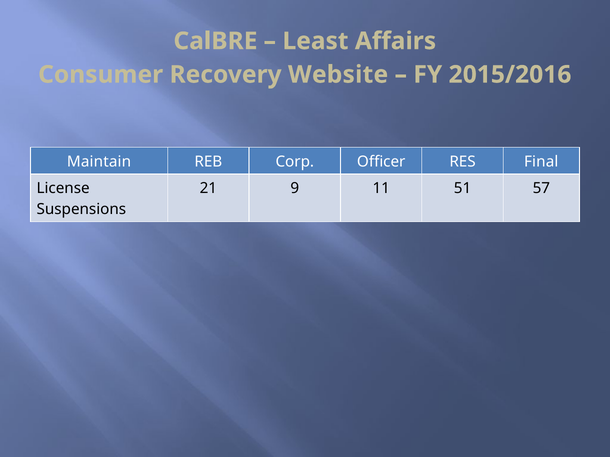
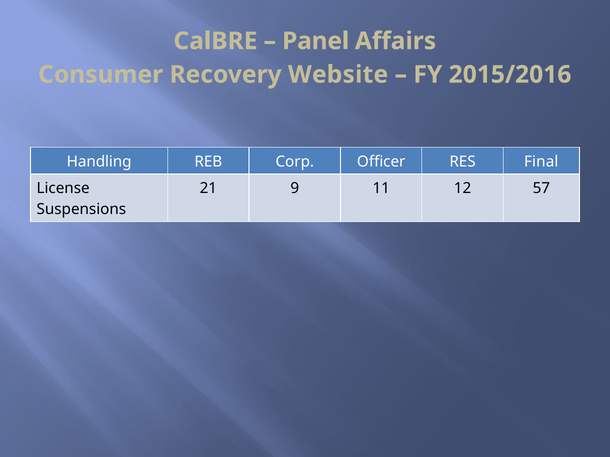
Least: Least -> Panel
Maintain: Maintain -> Handling
51: 51 -> 12
